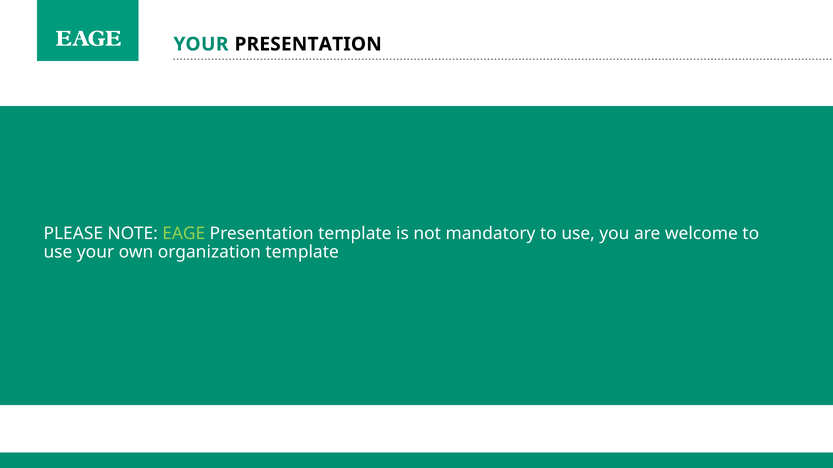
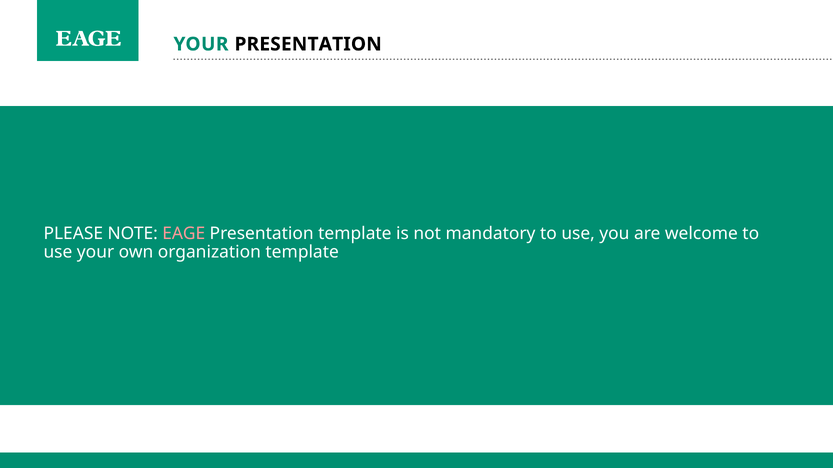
EAGE colour: light green -> pink
